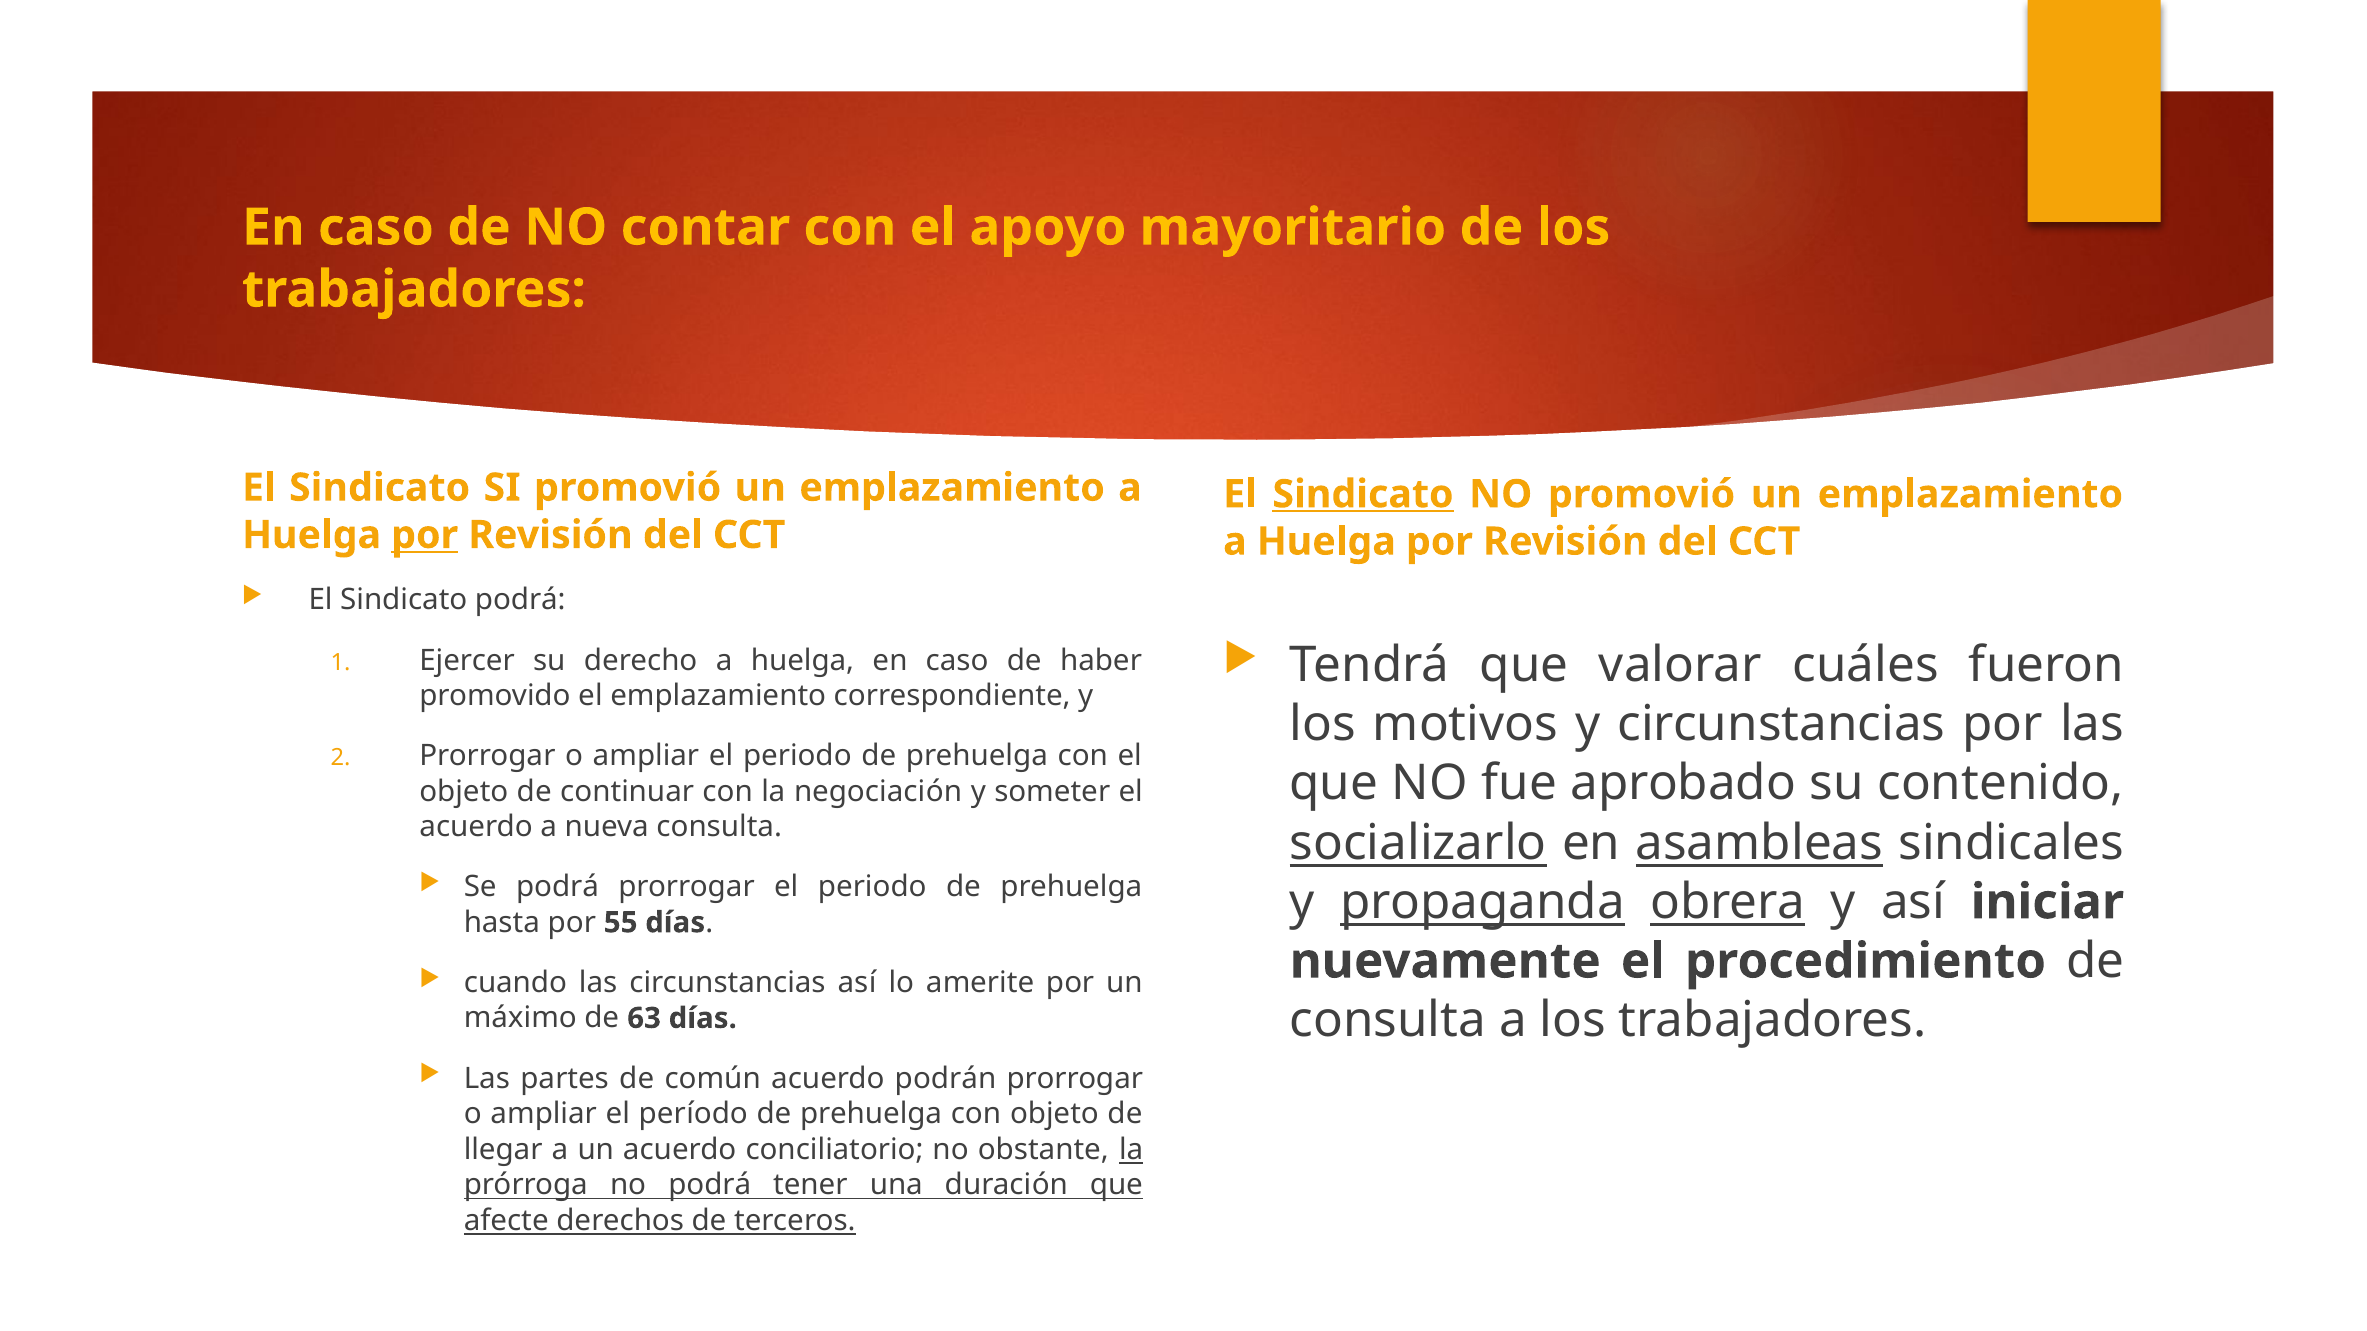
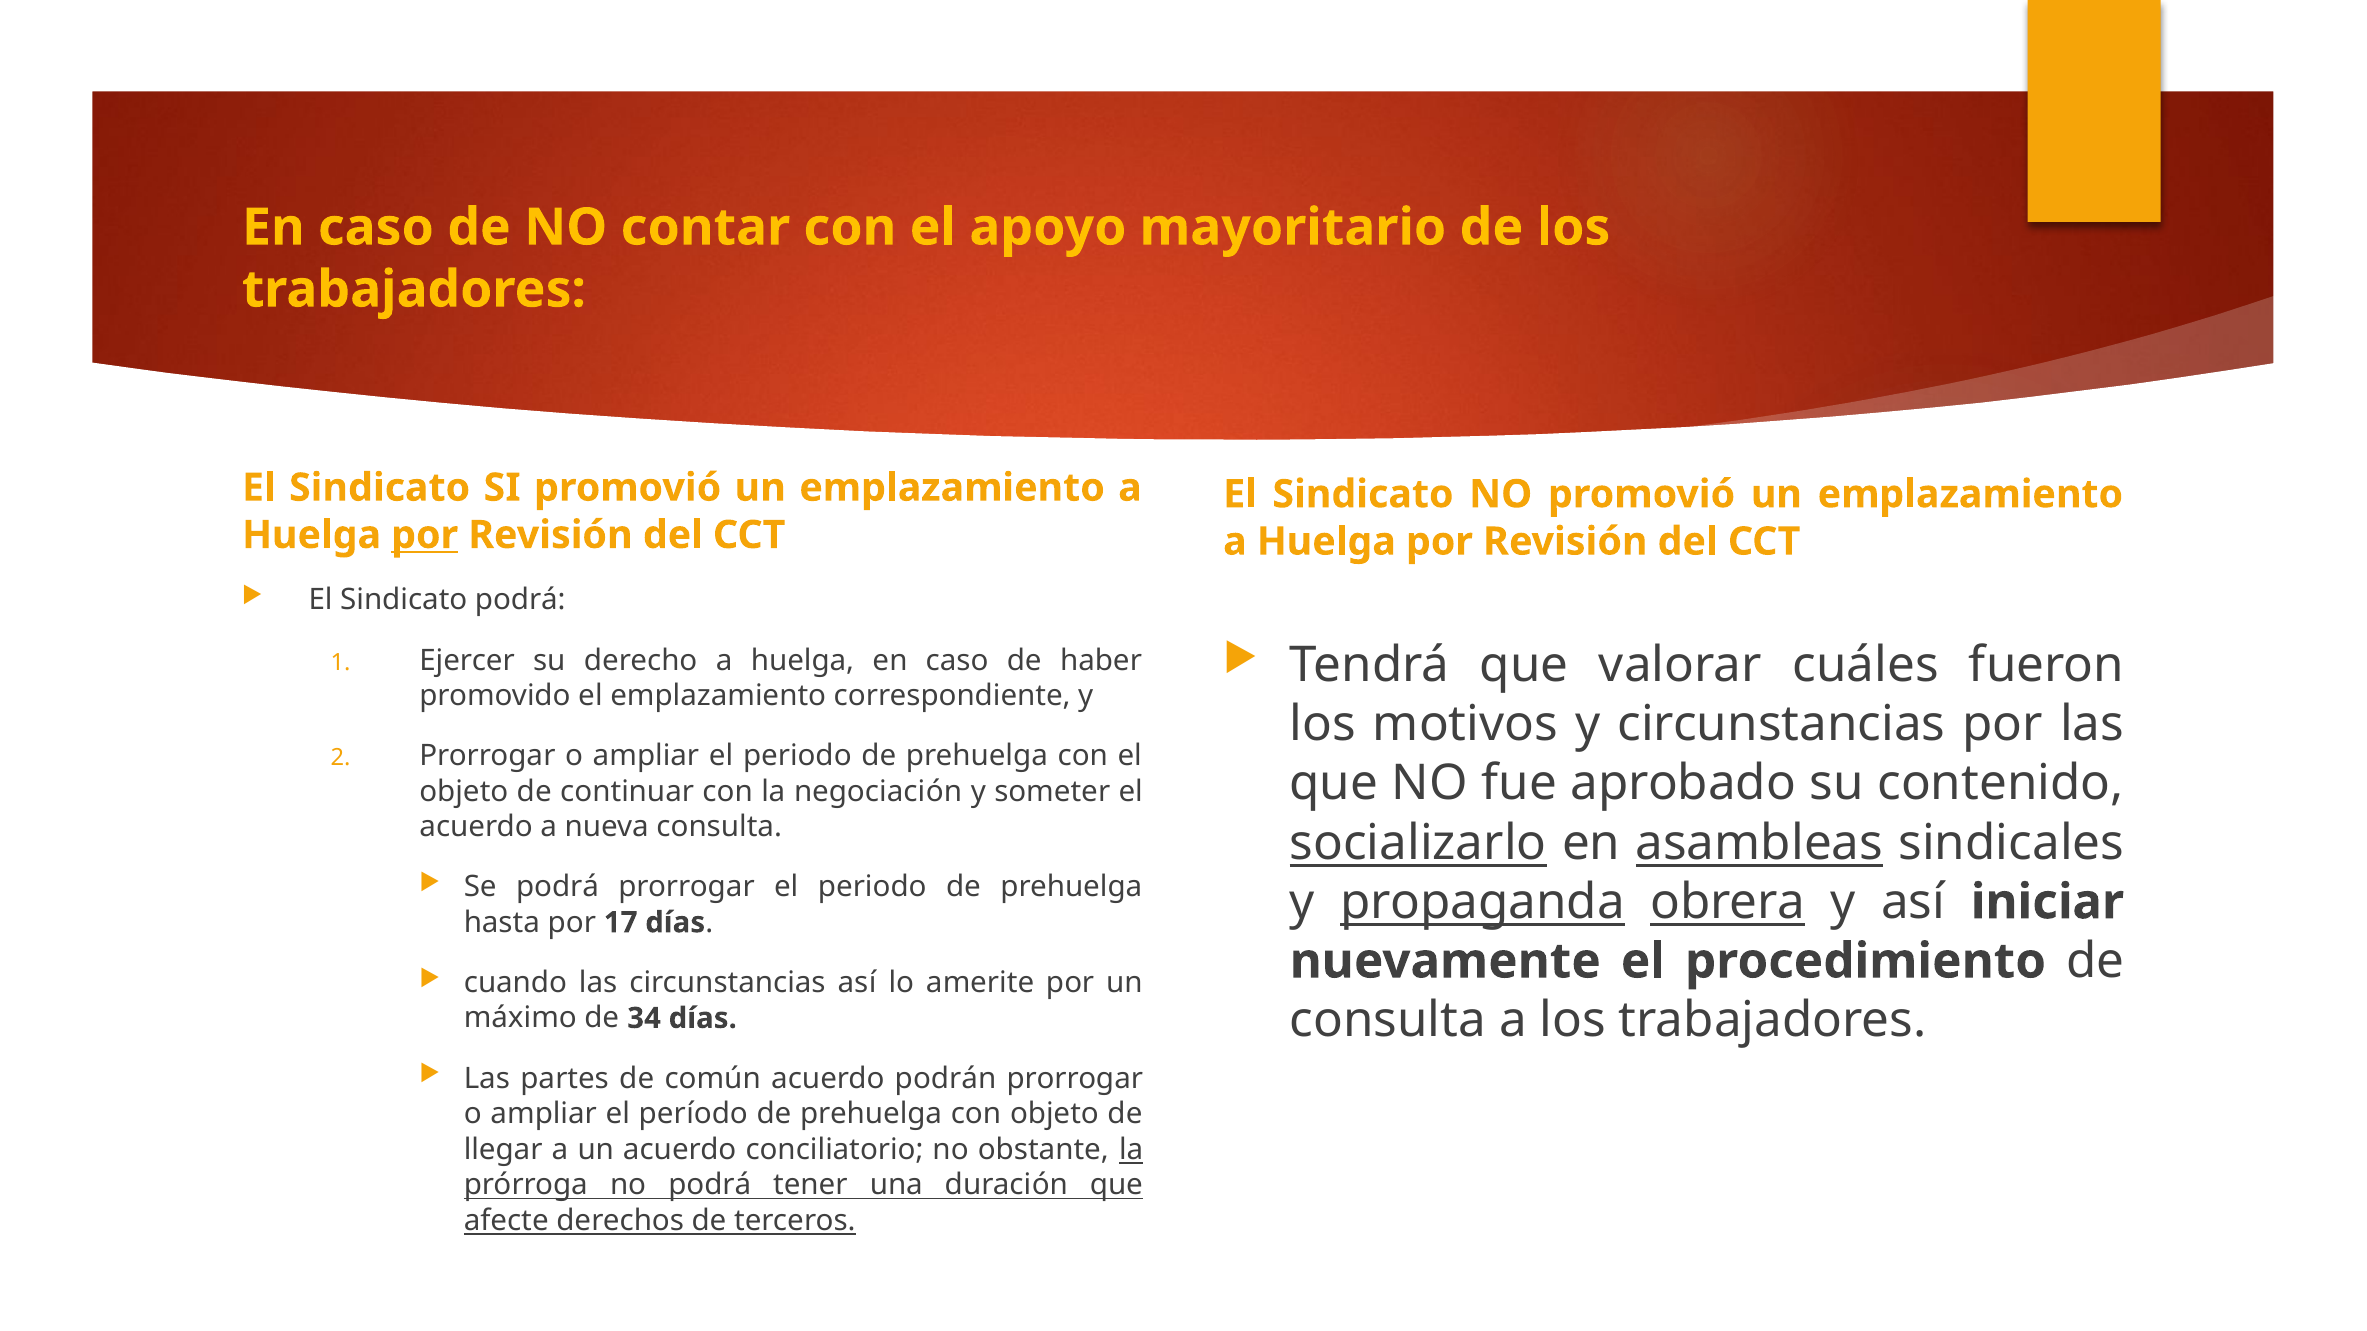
Sindicato at (1363, 494) underline: present -> none
55: 55 -> 17
63: 63 -> 34
